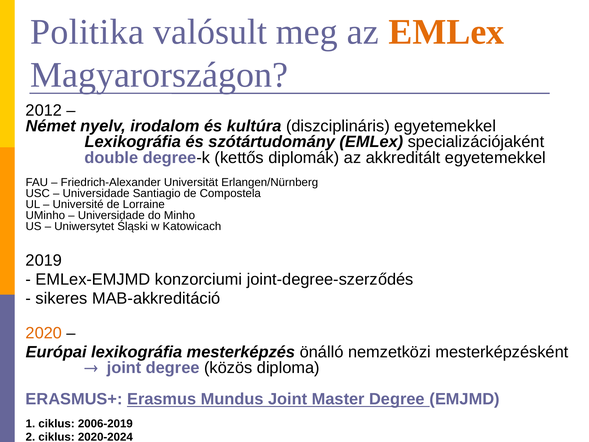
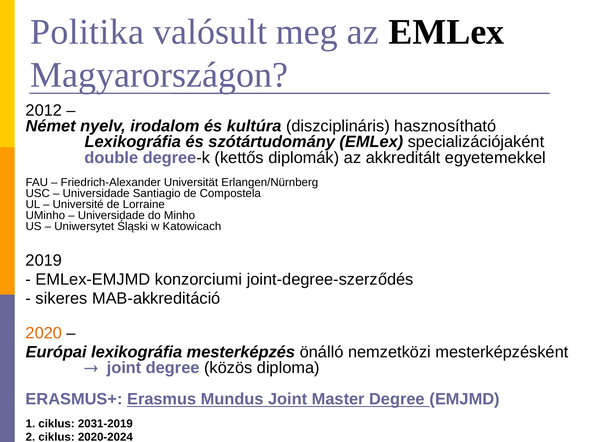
EMLex at (446, 32) colour: orange -> black
diszciplináris egyetemekkel: egyetemekkel -> hasznosítható
2006-2019: 2006-2019 -> 2031-2019
